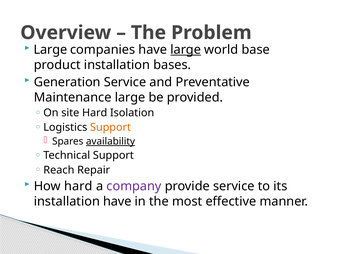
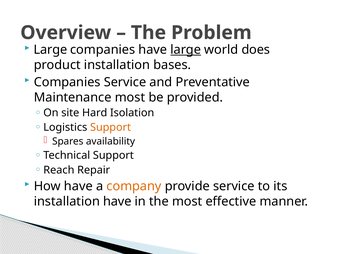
base: base -> does
Generation at (67, 82): Generation -> Companies
Maintenance large: large -> most
availability underline: present -> none
How hard: hard -> have
company colour: purple -> orange
